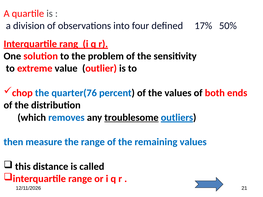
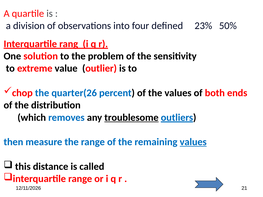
17%: 17% -> 23%
quarter(76: quarter(76 -> quarter(26
values at (193, 142) underline: none -> present
